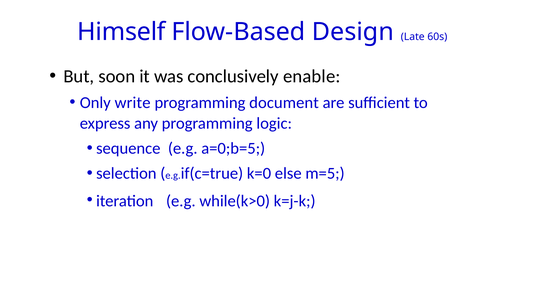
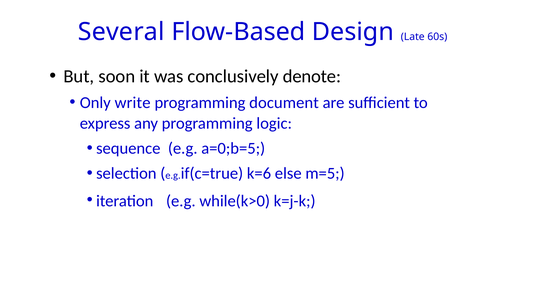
Himself: Himself -> Several
enable: enable -> denote
k=0: k=0 -> k=6
